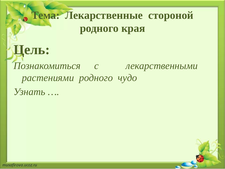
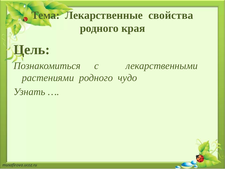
стороной: стороной -> свойства
